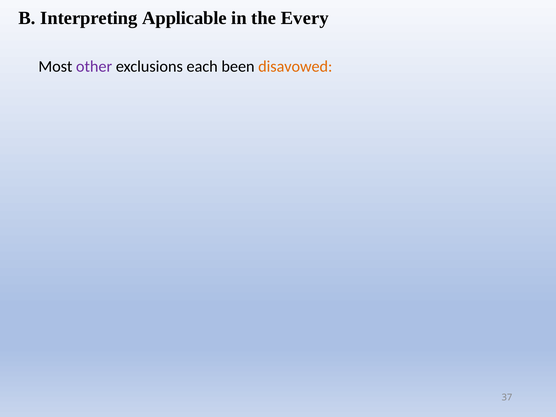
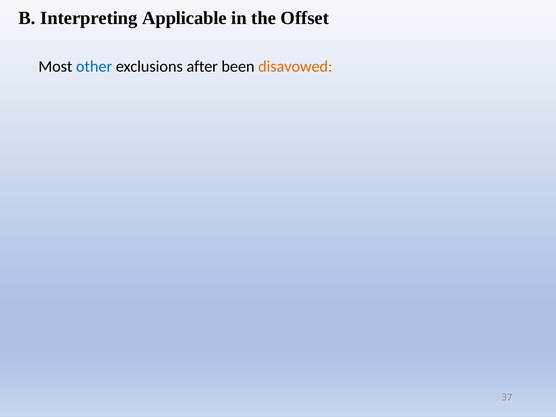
Every: Every -> Offset
other colour: purple -> blue
each: each -> after
